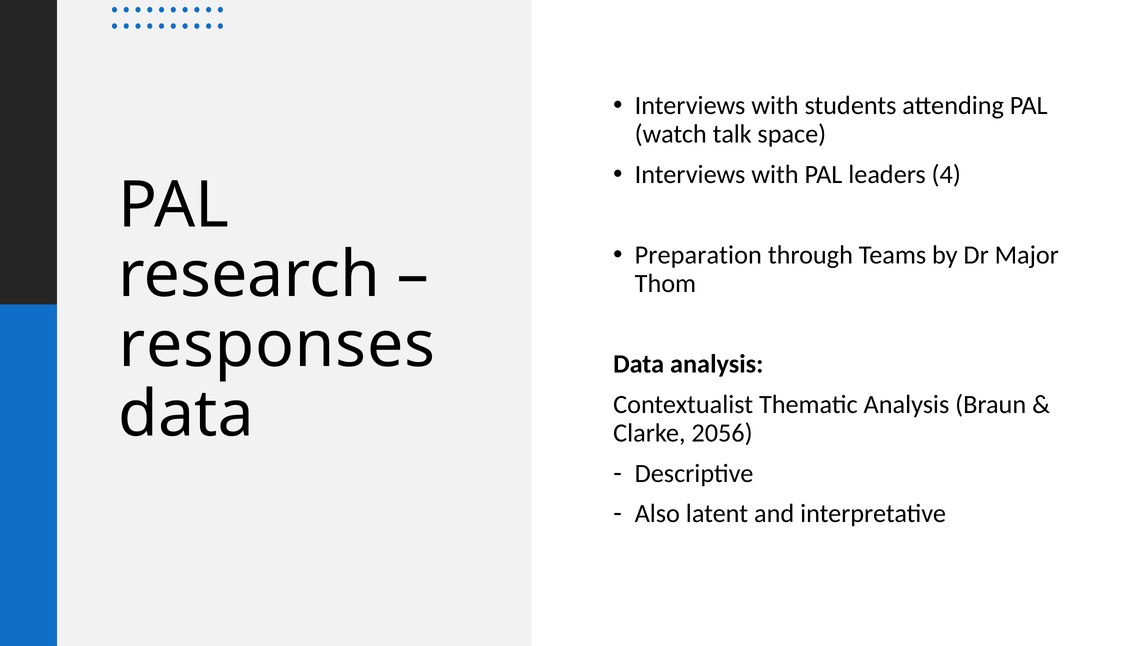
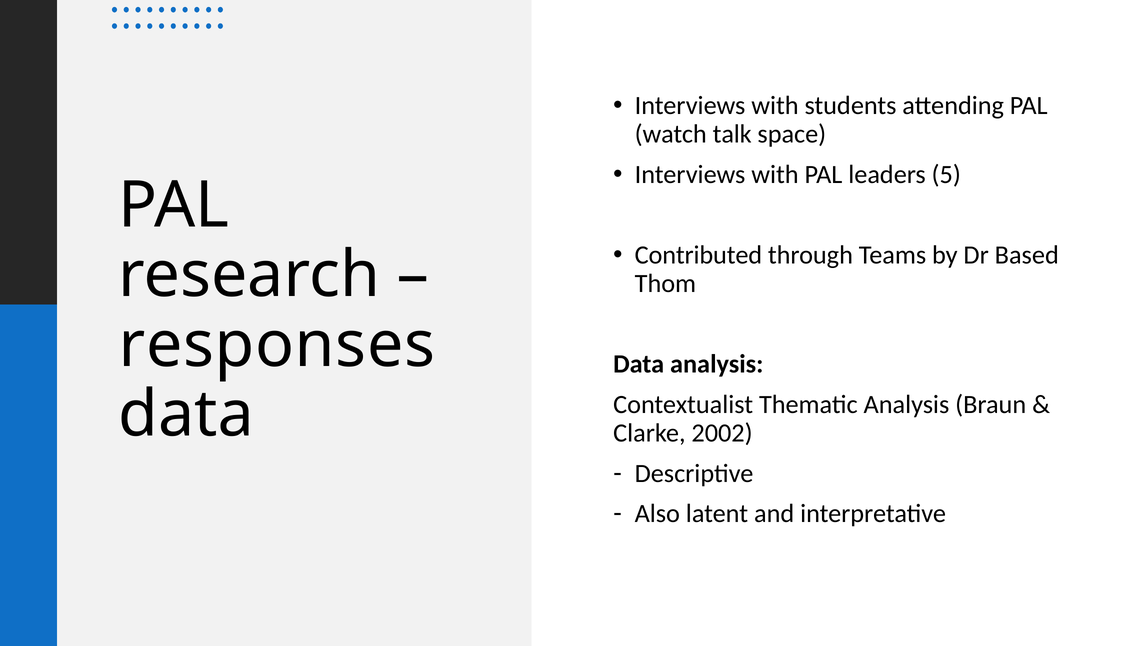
4: 4 -> 5
Preparation: Preparation -> Contributed
Major: Major -> Based
2056: 2056 -> 2002
